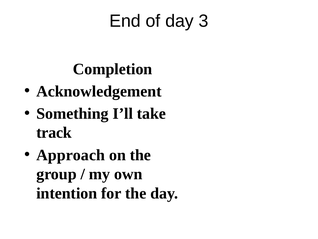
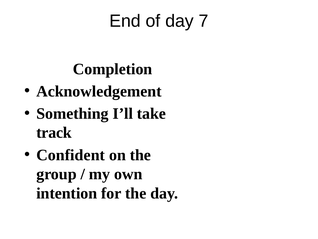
3: 3 -> 7
Approach: Approach -> Confident
